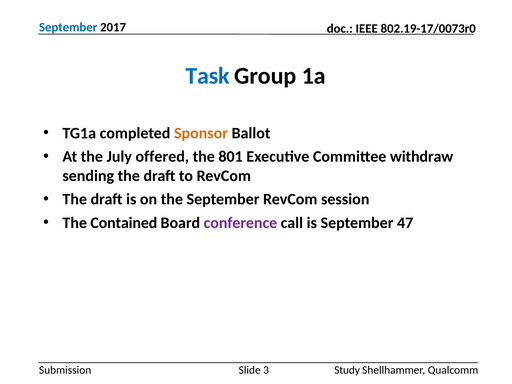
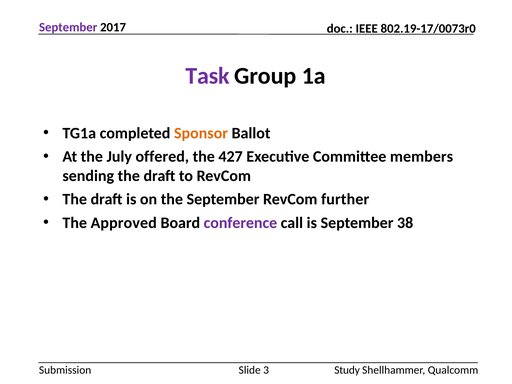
September at (68, 27) colour: blue -> purple
Task colour: blue -> purple
801: 801 -> 427
withdraw: withdraw -> members
session: session -> further
Contained: Contained -> Approved
47: 47 -> 38
